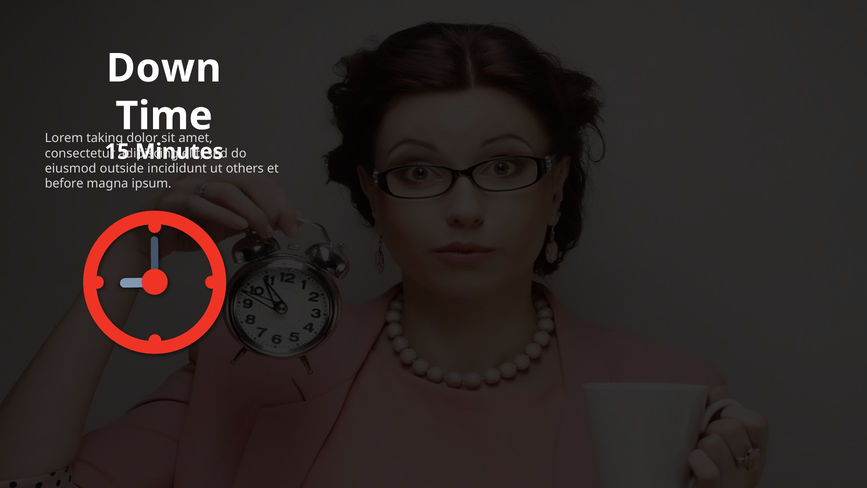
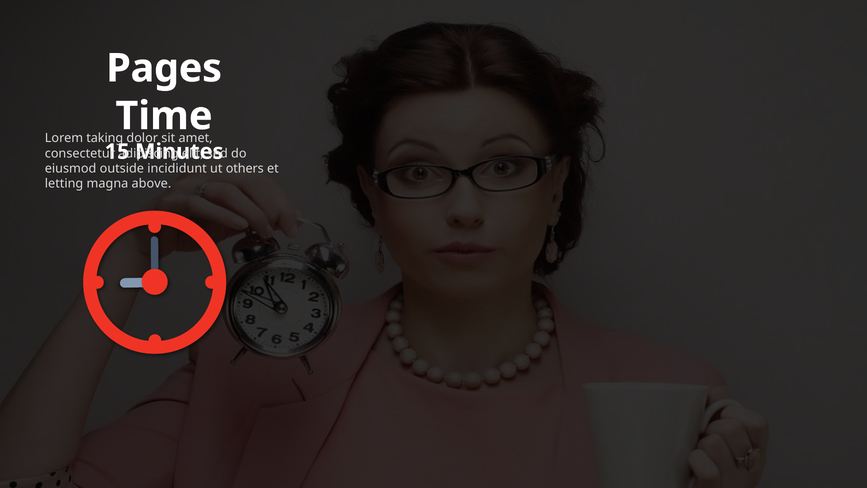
Down: Down -> Pages
before: before -> letting
ipsum: ipsum -> above
